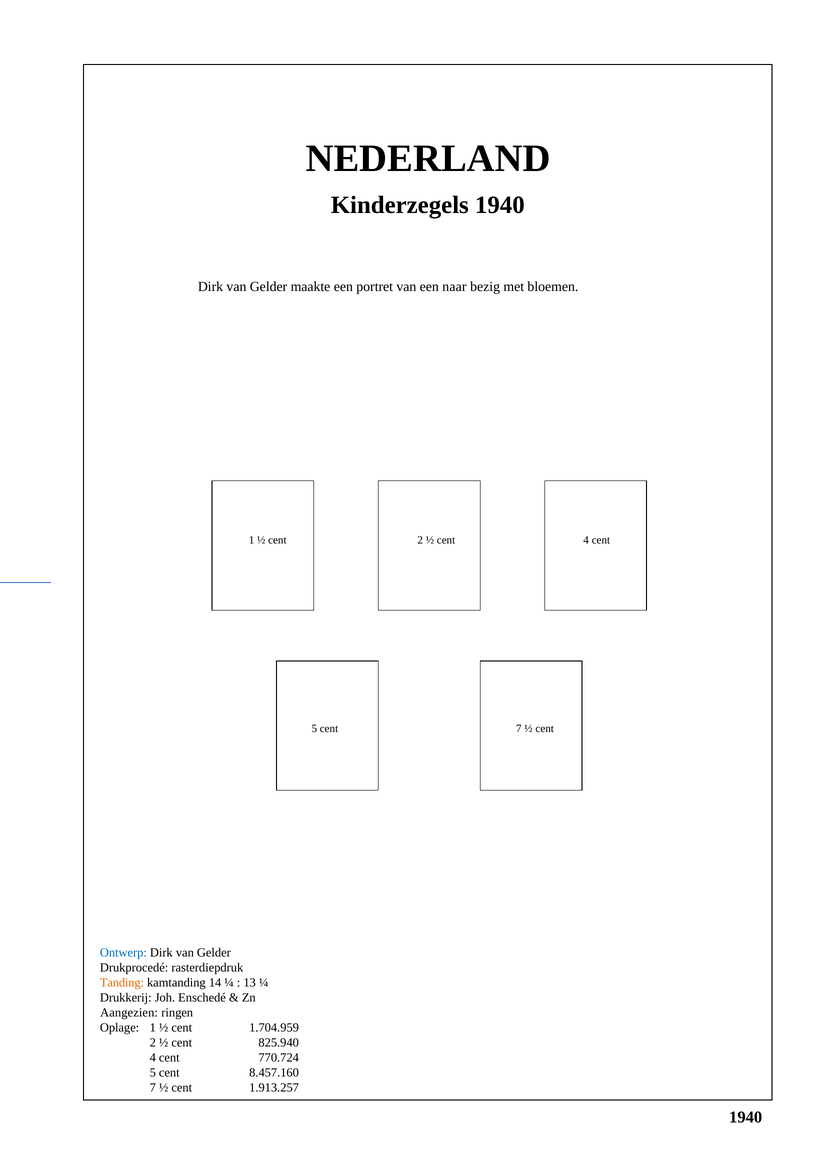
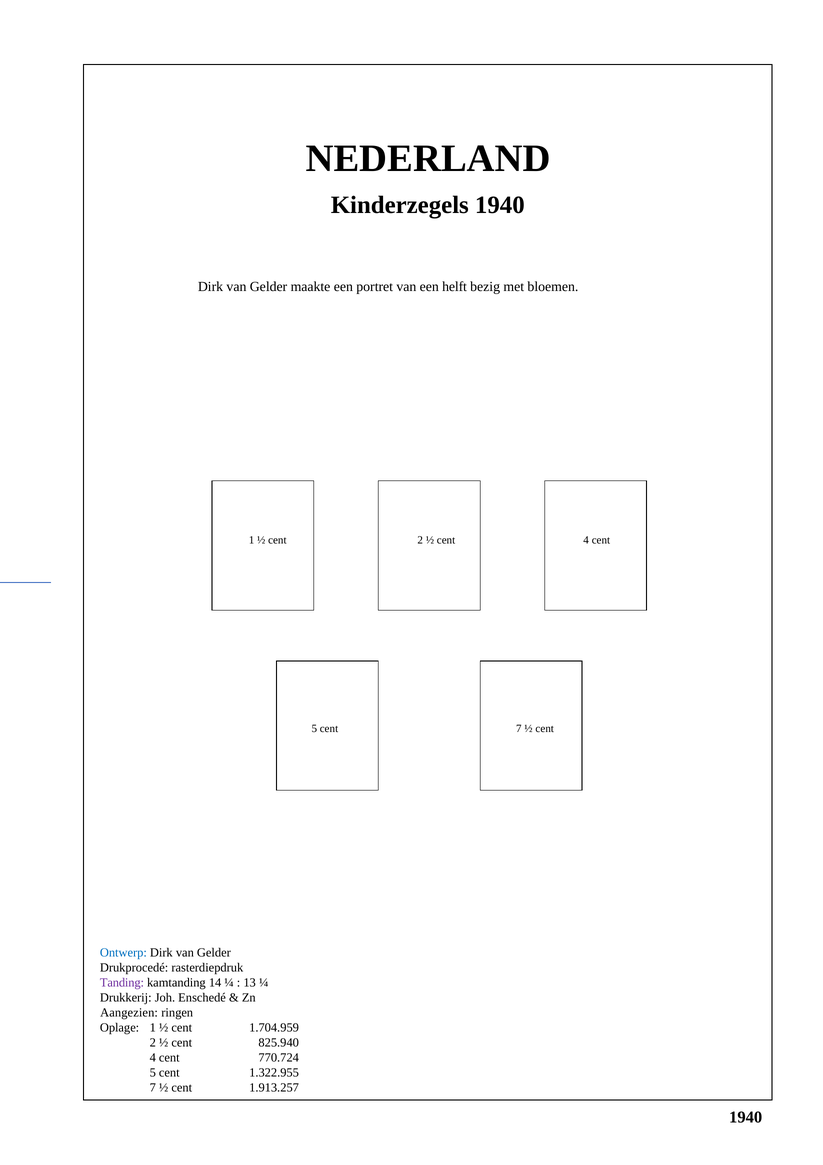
naar: naar -> helft
Tanding colour: orange -> purple
8.457.160: 8.457.160 -> 1.322.955
